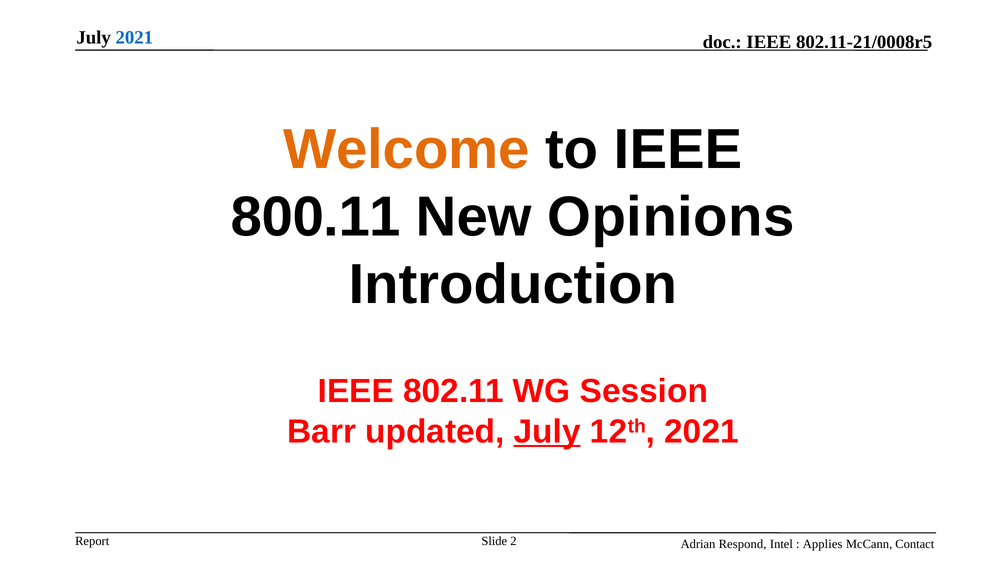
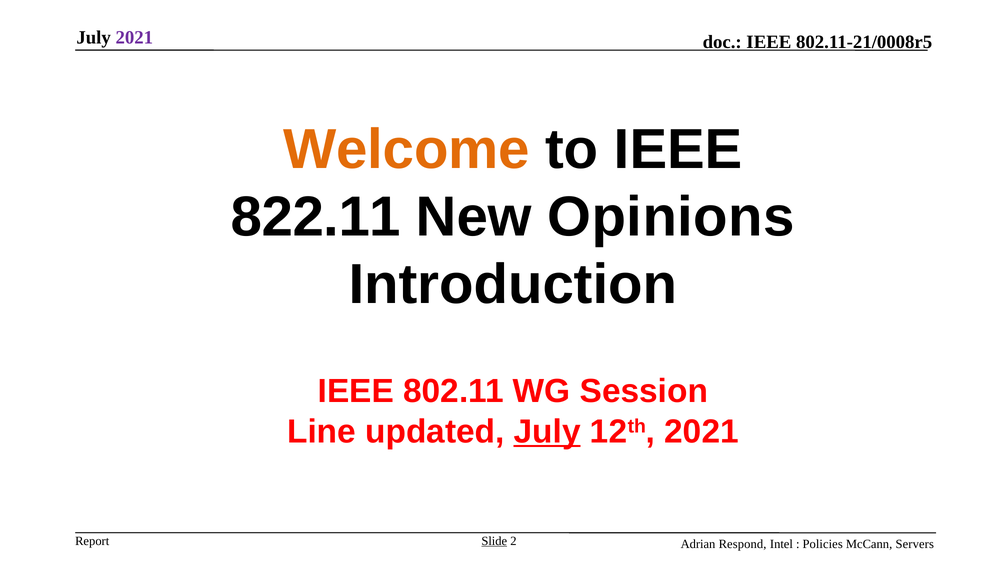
2021 at (134, 38) colour: blue -> purple
800.11: 800.11 -> 822.11
Barr: Barr -> Line
Slide underline: none -> present
Applies: Applies -> Policies
Contact: Contact -> Servers
